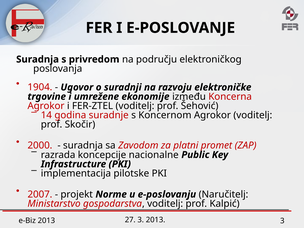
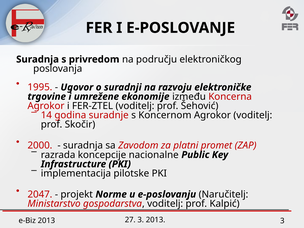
1904: 1904 -> 1995
2007: 2007 -> 2047
